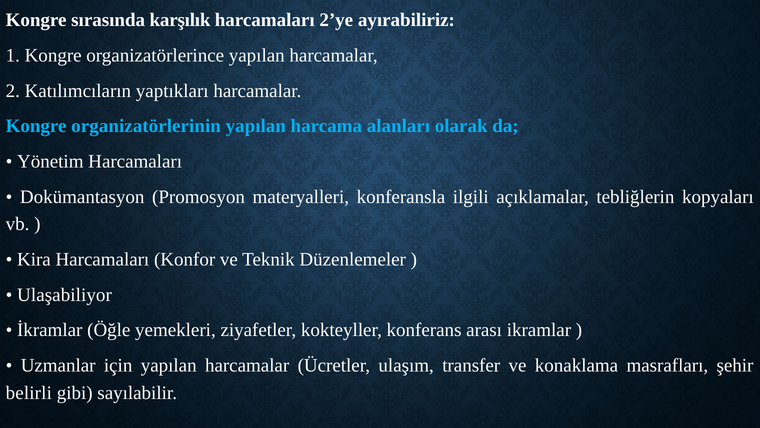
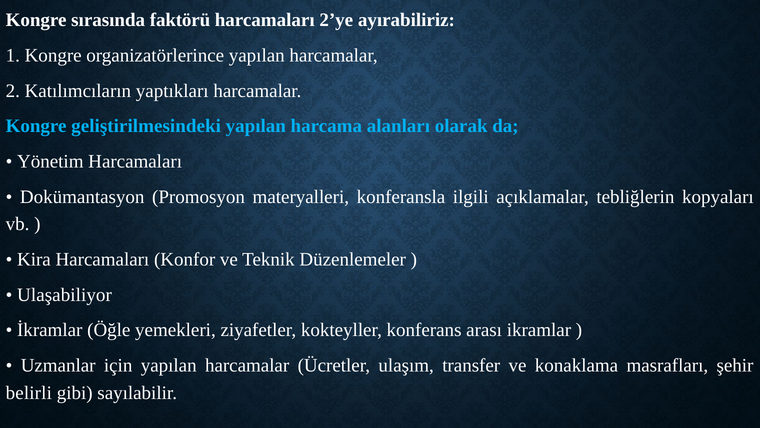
karşılık: karşılık -> faktörü
organizatörlerinin: organizatörlerinin -> geliştirilmesindeki
